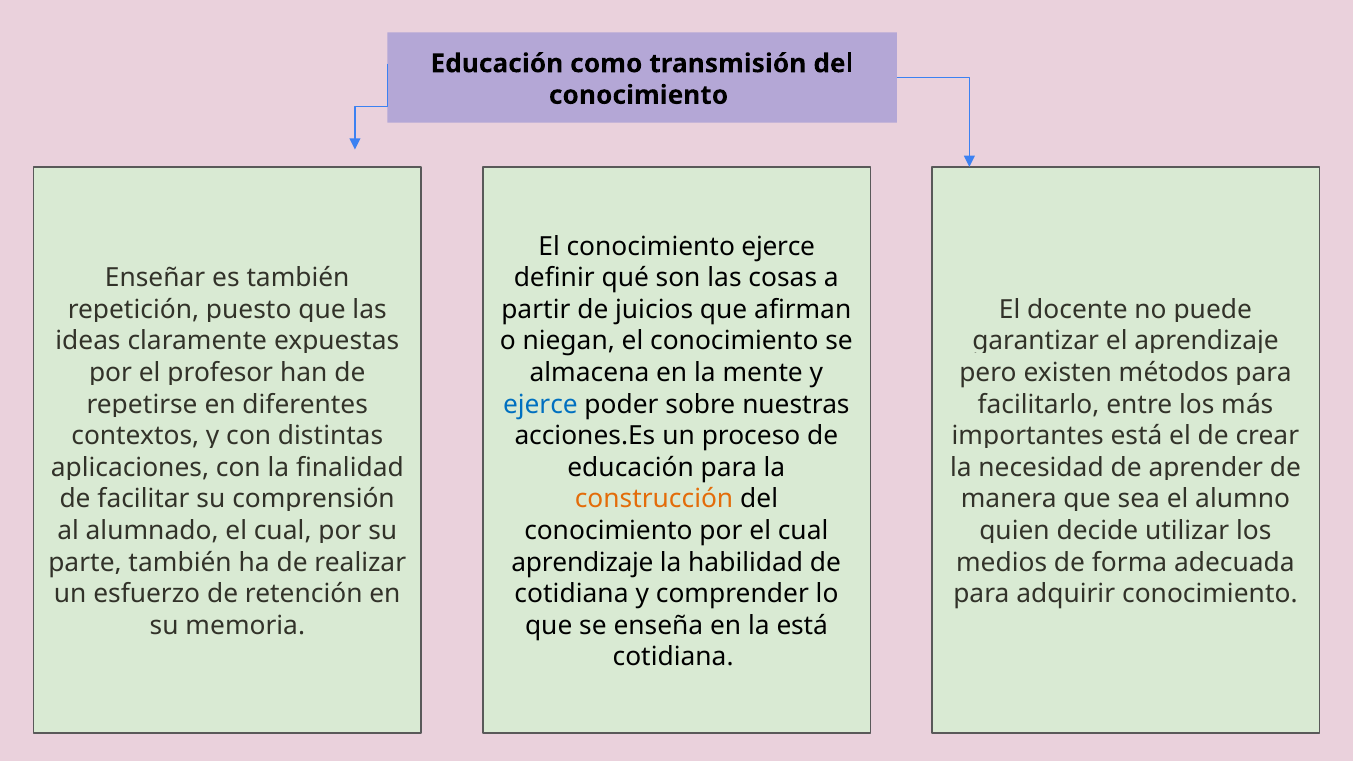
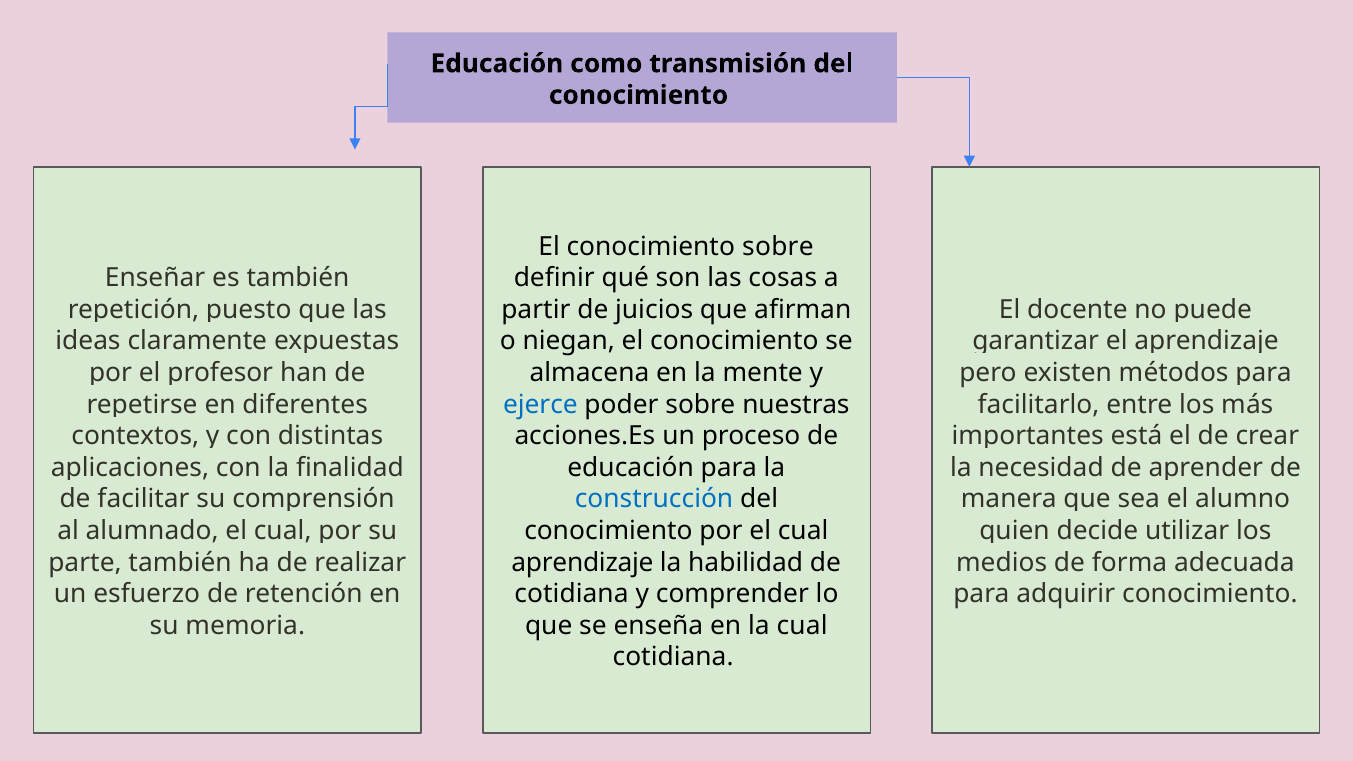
conocimiento ejerce: ejerce -> sobre
construcción colour: orange -> blue
la está: está -> cual
